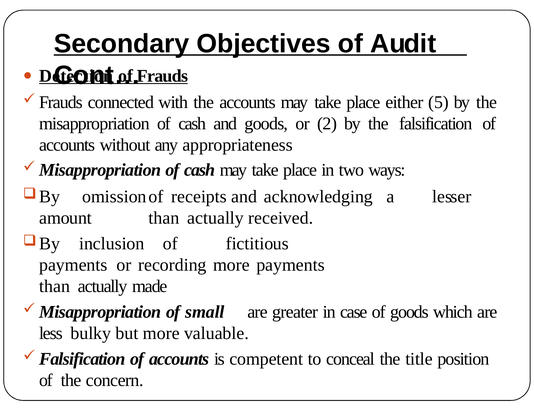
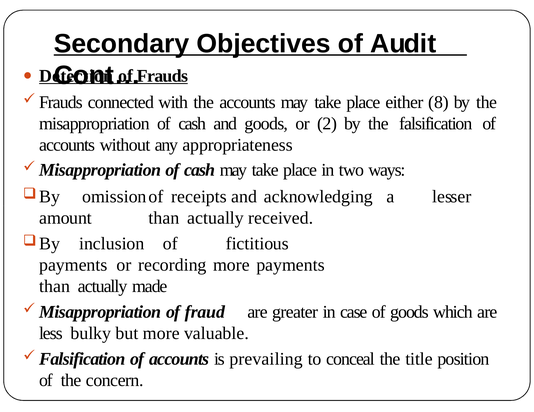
5: 5 -> 8
small: small -> fraud
competent: competent -> prevailing
